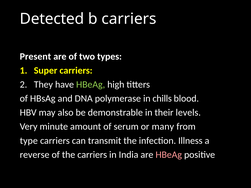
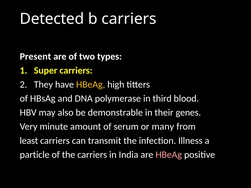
HBeAg at (91, 85) colour: light green -> yellow
chills: chills -> third
levels: levels -> genes
type: type -> least
reverse: reverse -> particle
